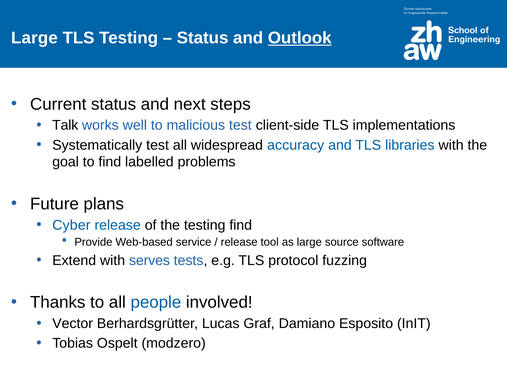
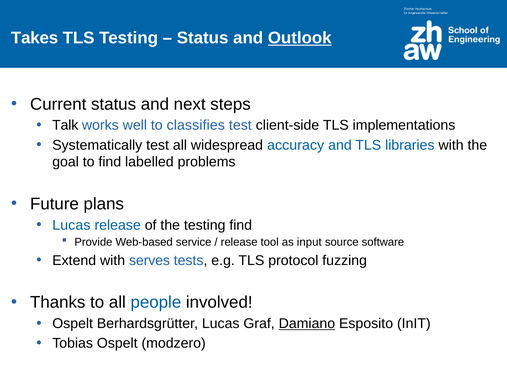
Large at (34, 38): Large -> Takes
malicious: malicious -> classifies
Cyber at (71, 225): Cyber -> Lucas
as large: large -> input
Vector at (73, 324): Vector -> Ospelt
Damiano underline: none -> present
